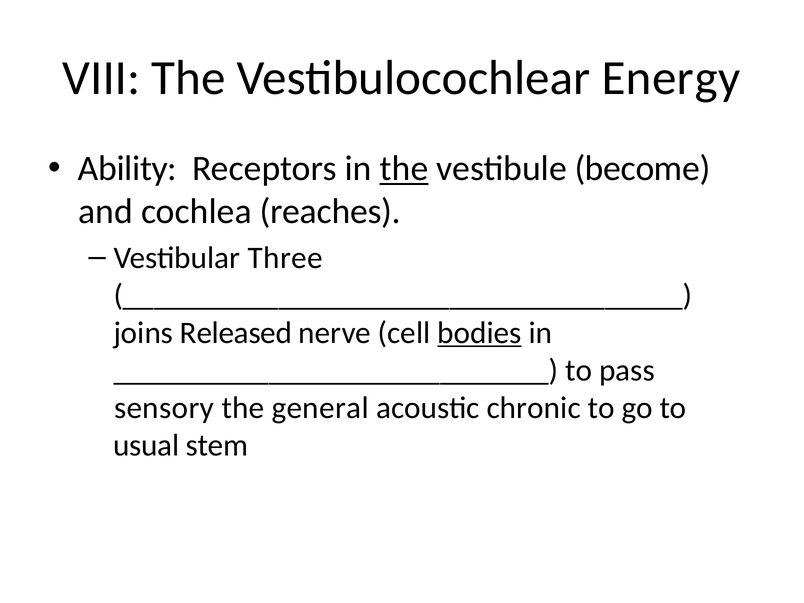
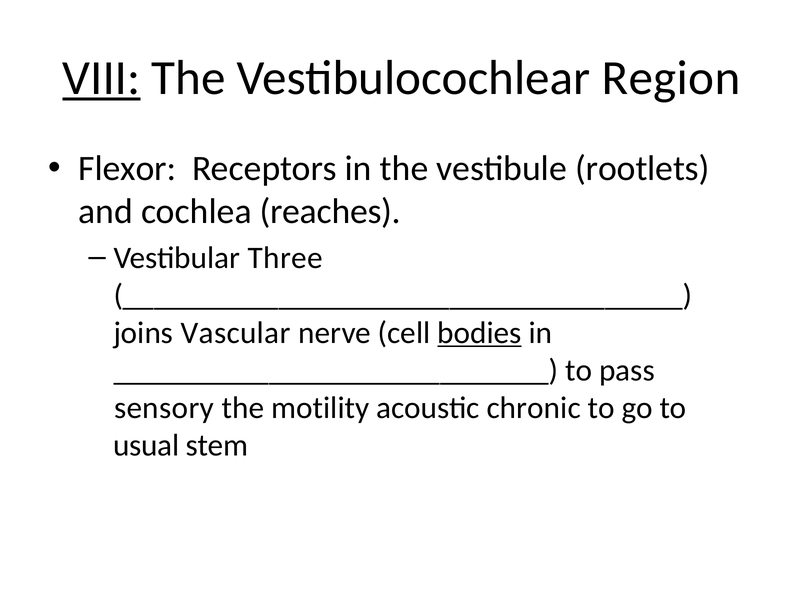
VIII underline: none -> present
Energy: Energy -> Region
Ability: Ability -> Flexor
the at (404, 169) underline: present -> none
become: become -> rootlets
Released: Released -> Vascular
general: general -> motility
